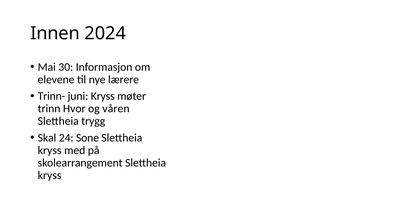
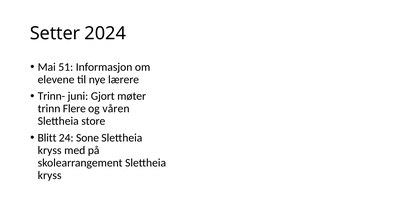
Innen: Innen -> Setter
30: 30 -> 51
juni Kryss: Kryss -> Gjort
Hvor: Hvor -> Flere
trygg: trygg -> store
Skal: Skal -> Blitt
